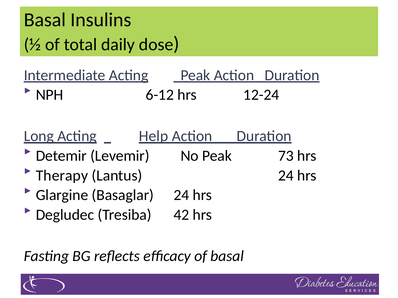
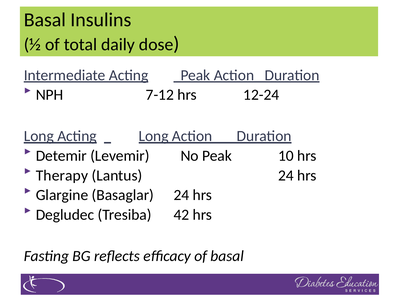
6-12: 6-12 -> 7-12
Acting Help: Help -> Long
73: 73 -> 10
